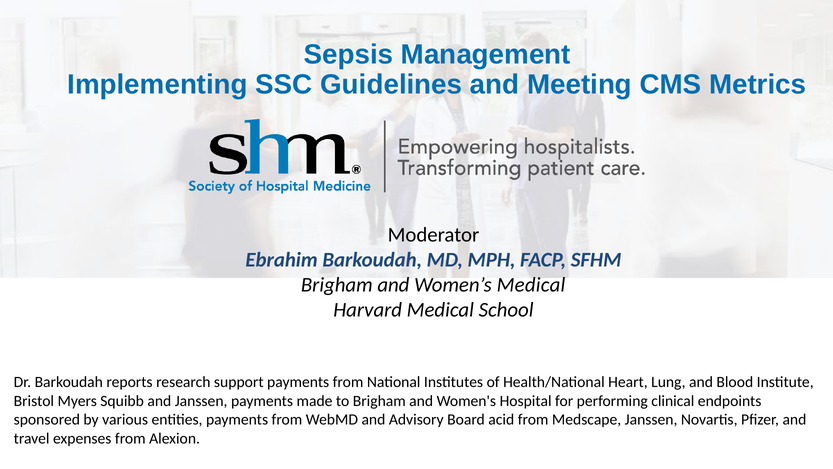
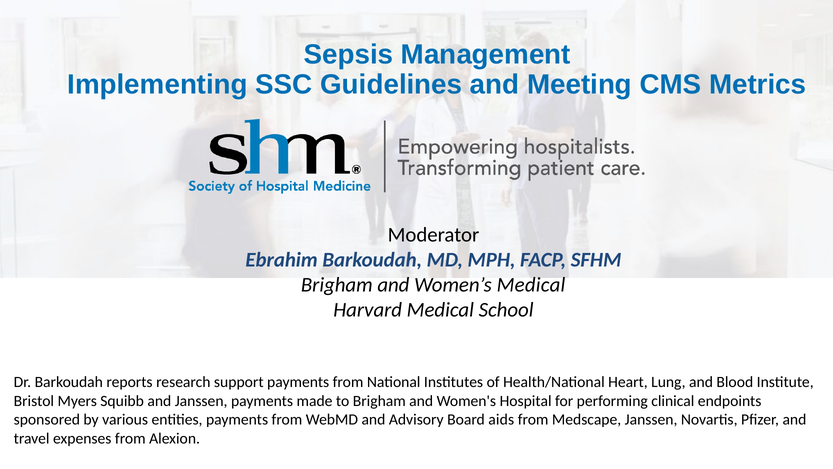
acid: acid -> aids
